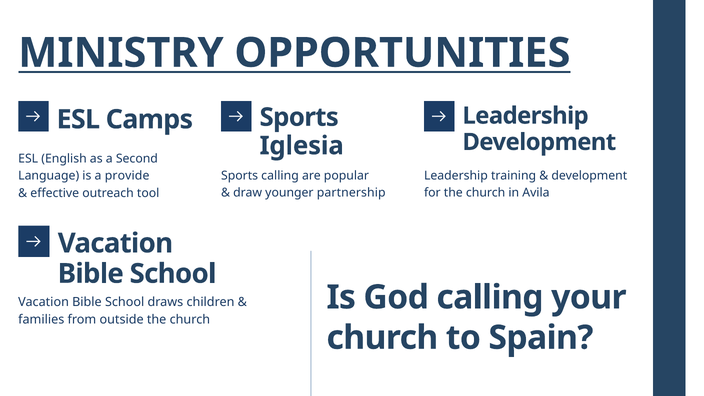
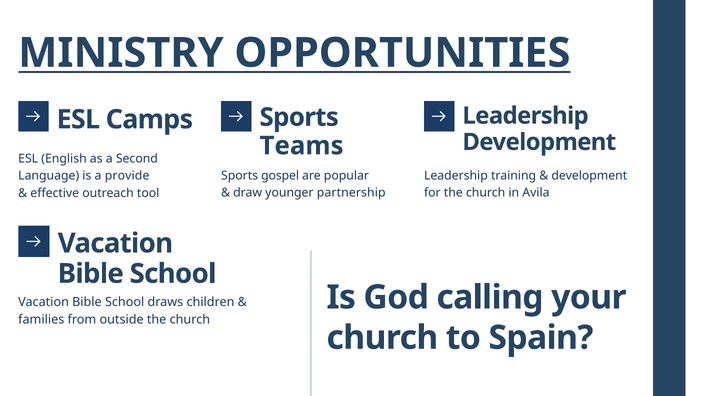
Iglesia: Iglesia -> Teams
Sports calling: calling -> gospel
